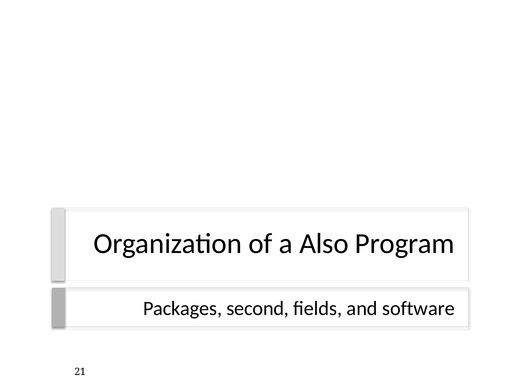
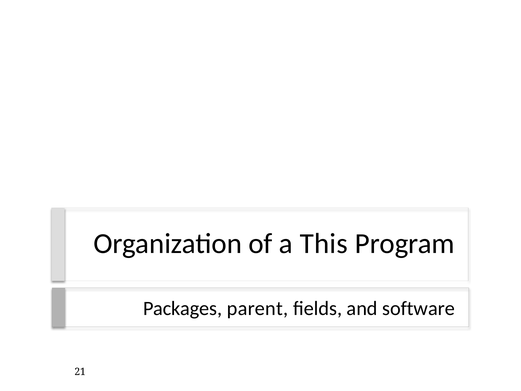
Also: Also -> This
second: second -> parent
